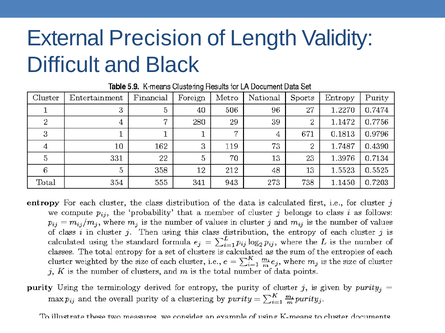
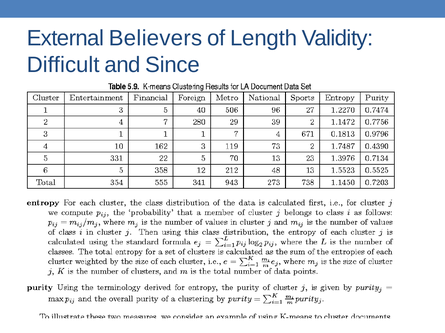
Precision: Precision -> Believers
Black: Black -> Since
